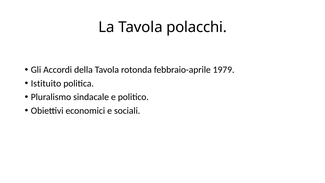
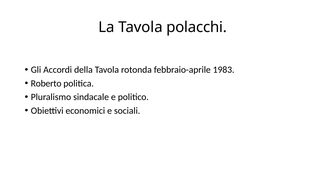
1979: 1979 -> 1983
Istituito: Istituito -> Roberto
